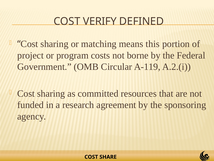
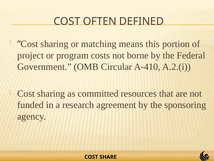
VERIFY: VERIFY -> OFTEN
A-119: A-119 -> A-410
